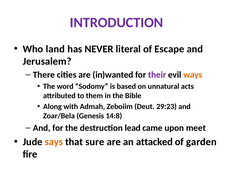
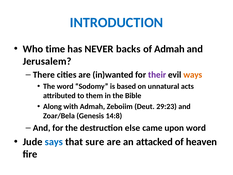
INTRODUCTION colour: purple -> blue
land: land -> time
literal: literal -> backs
of Escape: Escape -> Admah
lead: lead -> else
upon meet: meet -> word
says colour: orange -> blue
garden: garden -> heaven
